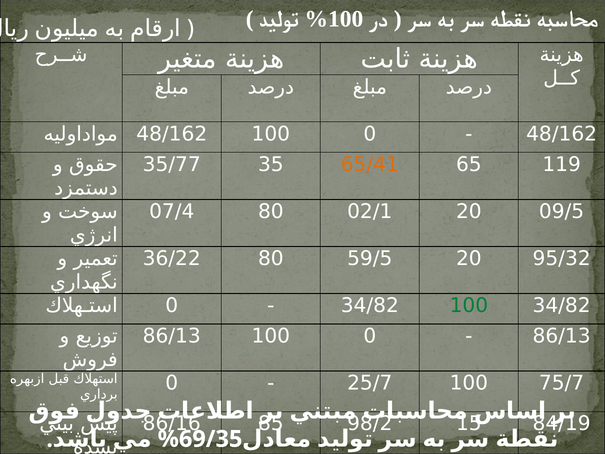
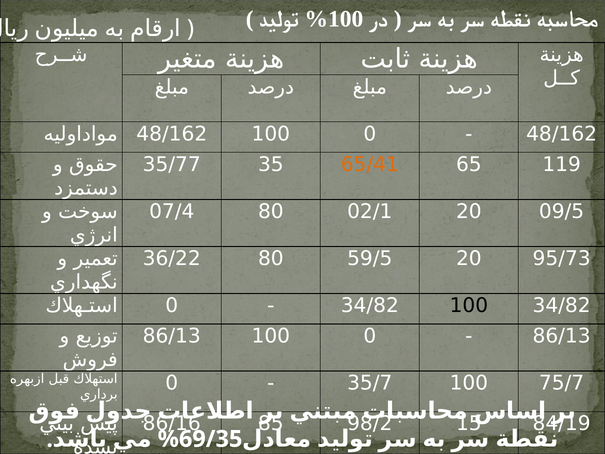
95/32: 95/32 -> 95/73
100 at (469, 305) colour: green -> black
25/7: 25/7 -> 35/7
